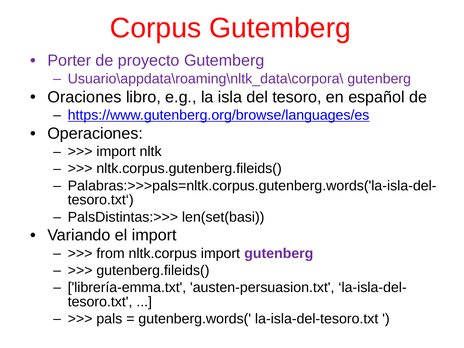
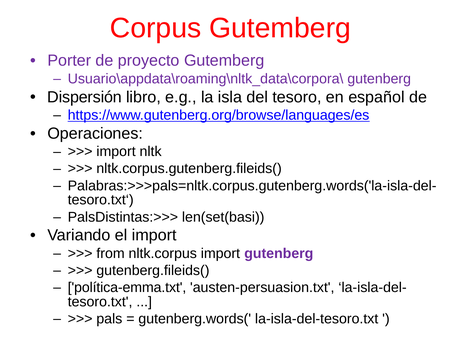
Oraciones: Oraciones -> Dispersión
librería-emma.txt: librería-emma.txt -> política-emma.txt
